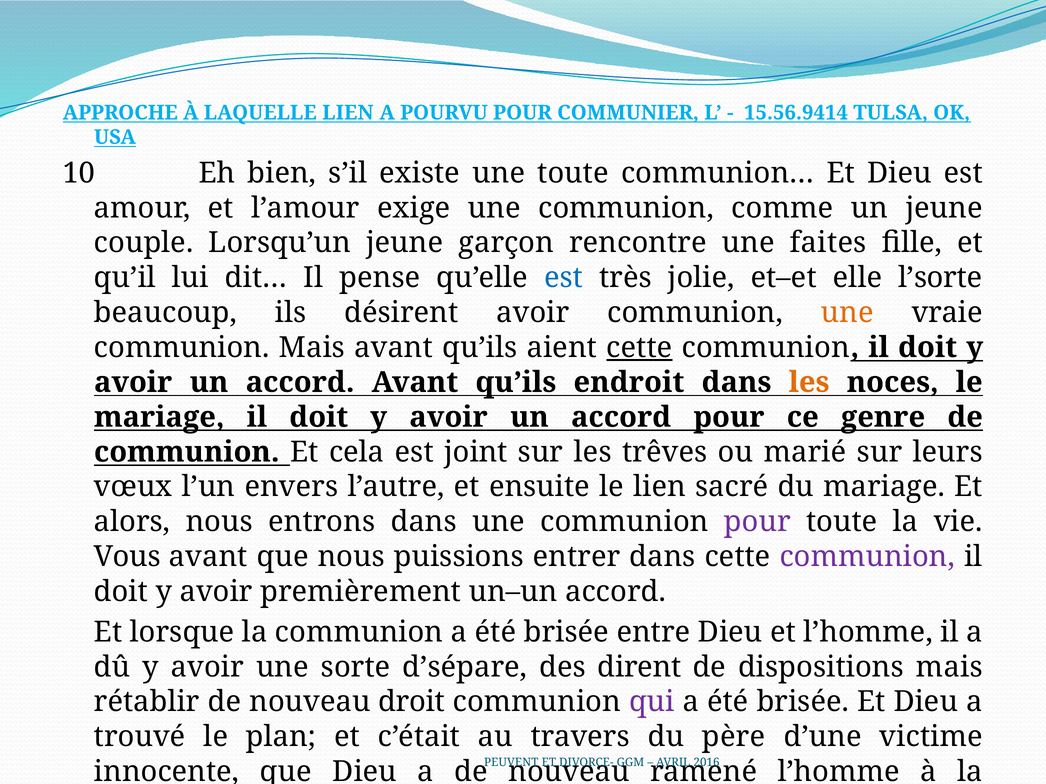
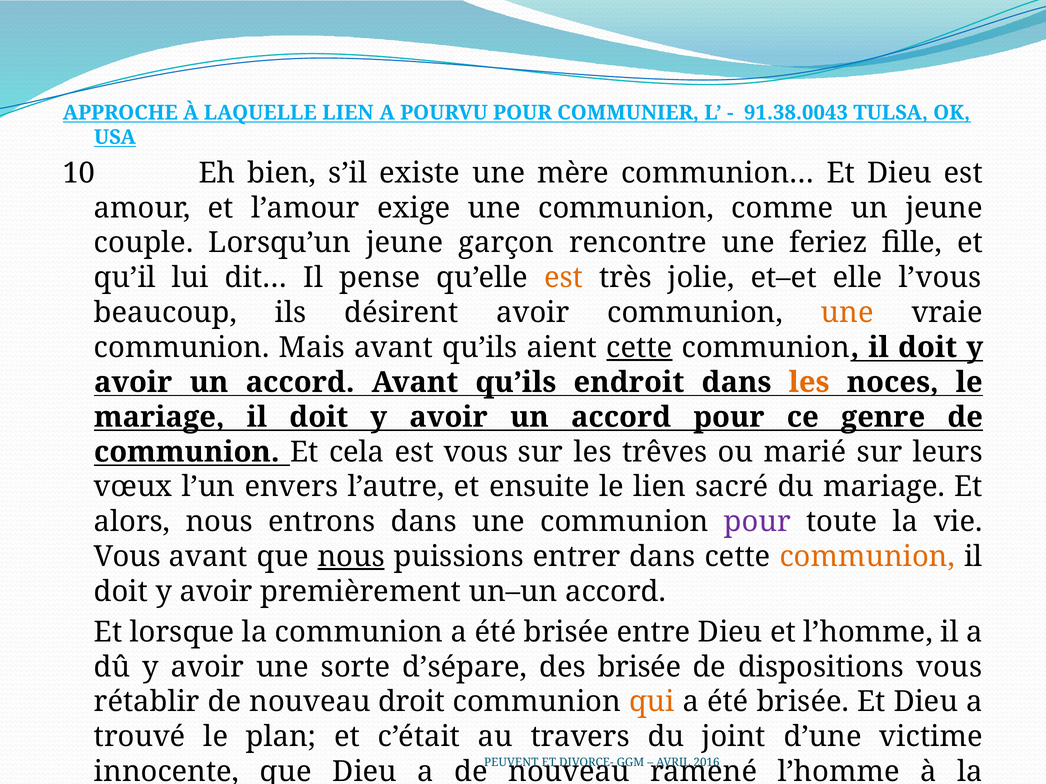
15.56.9414: 15.56.9414 -> 91.38.0043
une toute: toute -> mère
faites: faites -> feriez
est at (564, 278) colour: blue -> orange
l’sorte: l’sorte -> l’vous
est joint: joint -> vous
nous at (351, 557) underline: none -> present
communion at (867, 557) colour: purple -> orange
des dirent: dirent -> brisée
dispositions mais: mais -> vous
qui colour: purple -> orange
père: père -> joint
